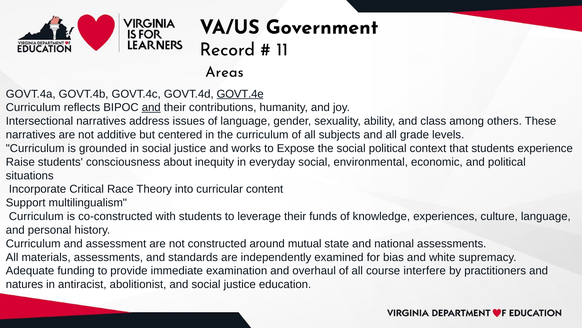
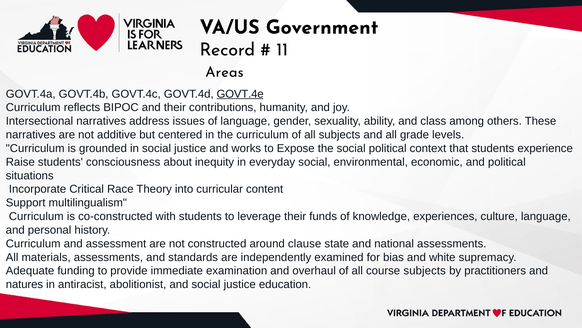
and at (151, 107) underline: present -> none
mutual: mutual -> clause
course interfere: interfere -> subjects
